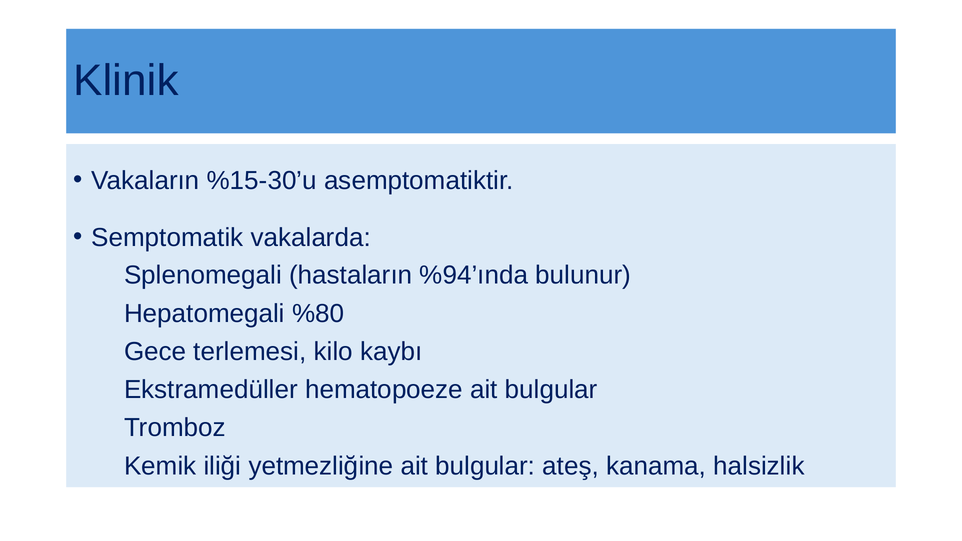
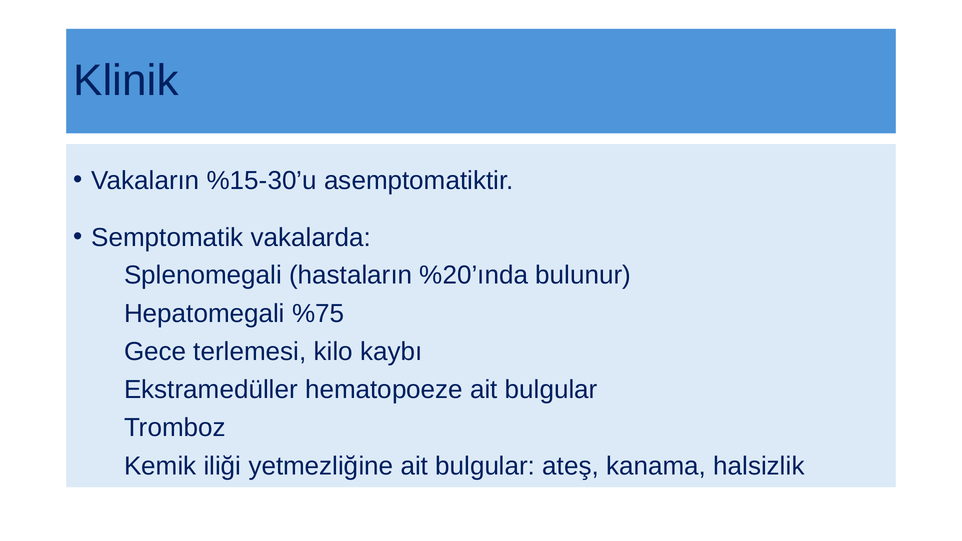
%94’ında: %94’ında -> %20’ında
%80: %80 -> %75
